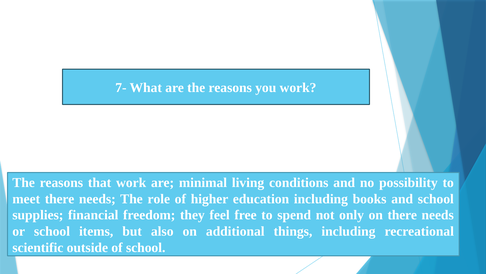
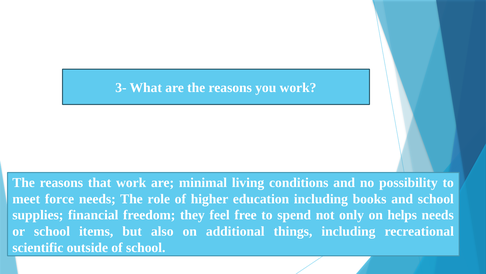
7-: 7- -> 3-
meet there: there -> force
on there: there -> helps
